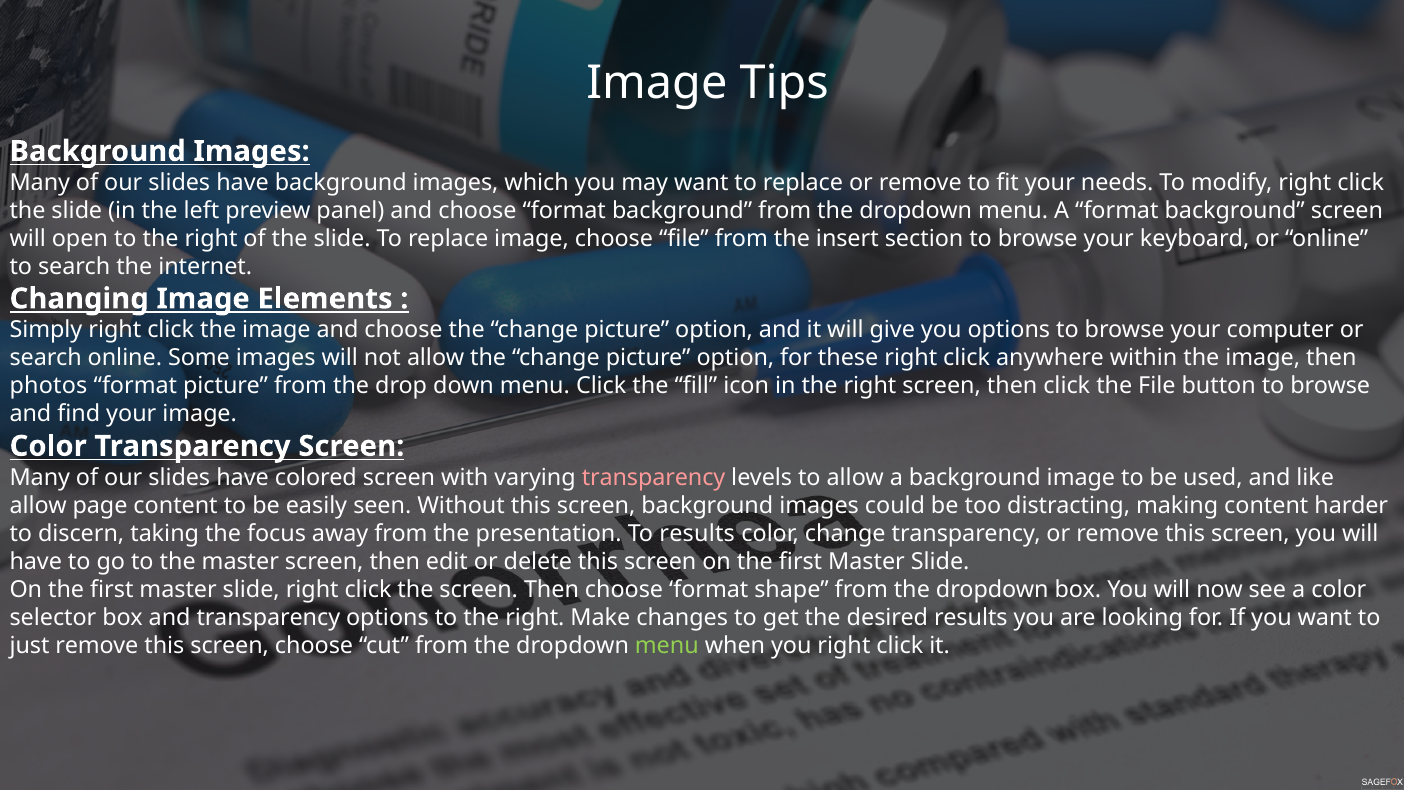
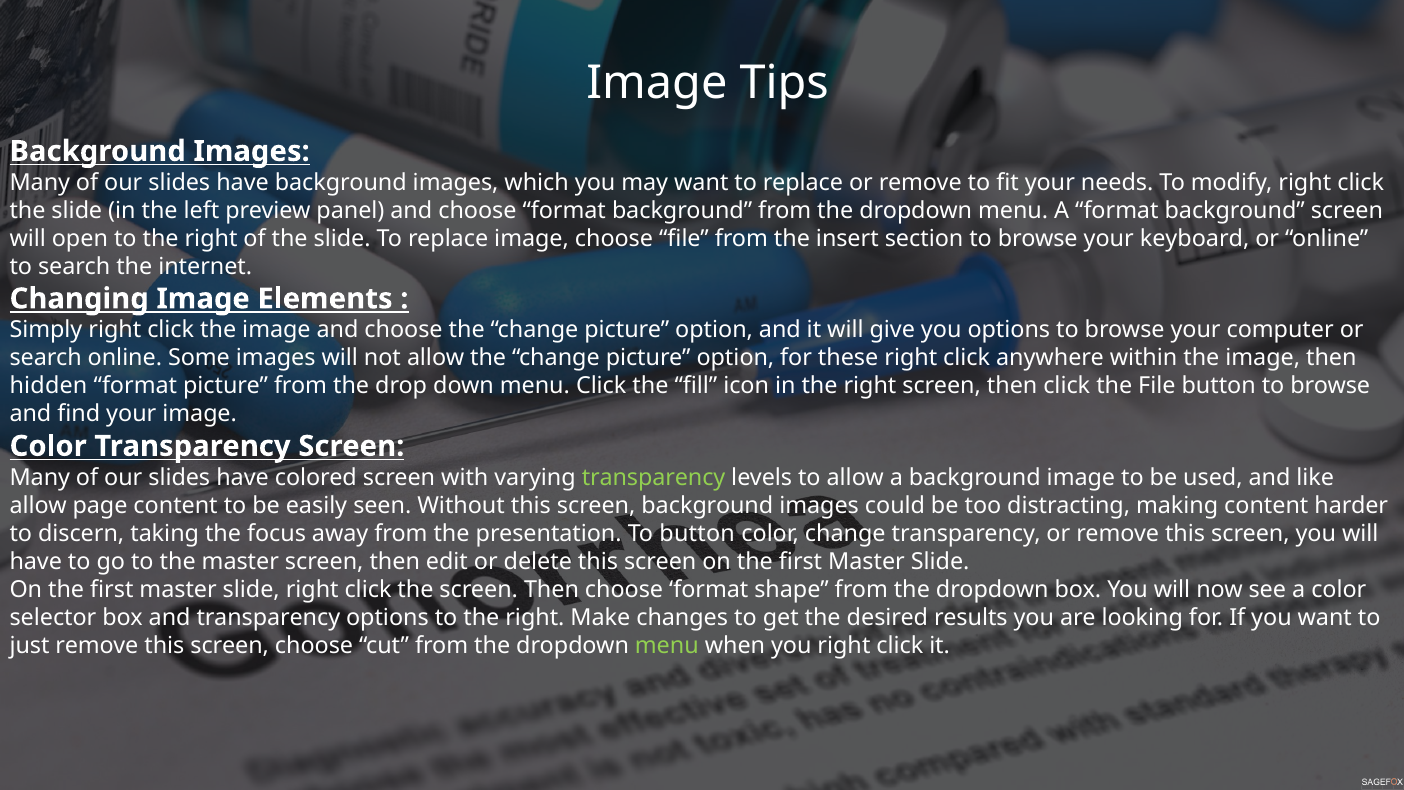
photos: photos -> hidden
transparency at (654, 477) colour: pink -> light green
To results: results -> button
